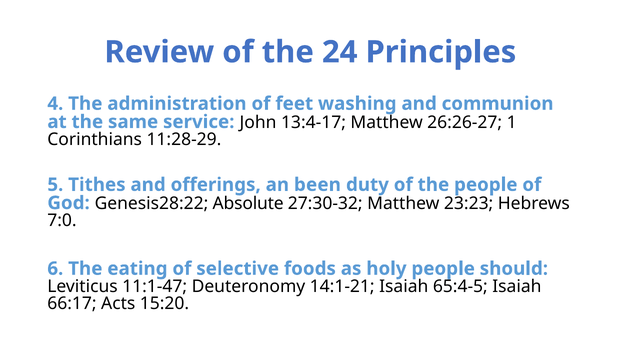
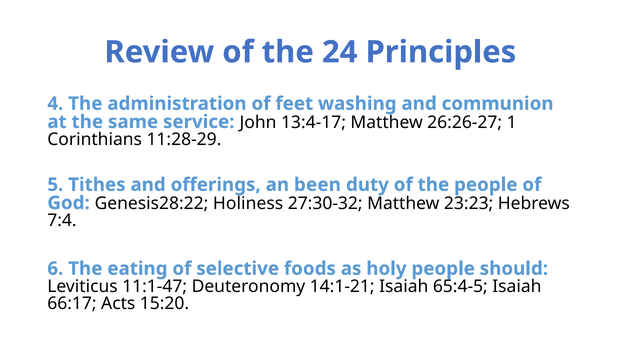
Absolute: Absolute -> Holiness
7:0: 7:0 -> 7:4
